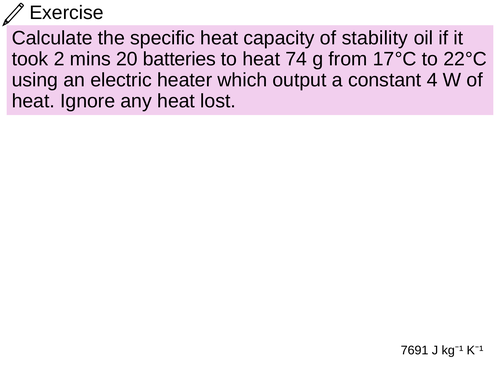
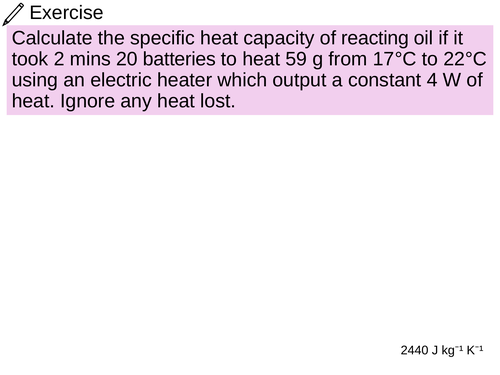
stability: stability -> reacting
74: 74 -> 59
7691: 7691 -> 2440
